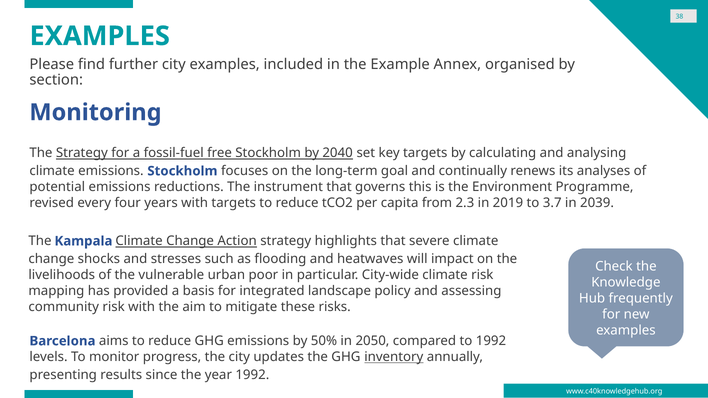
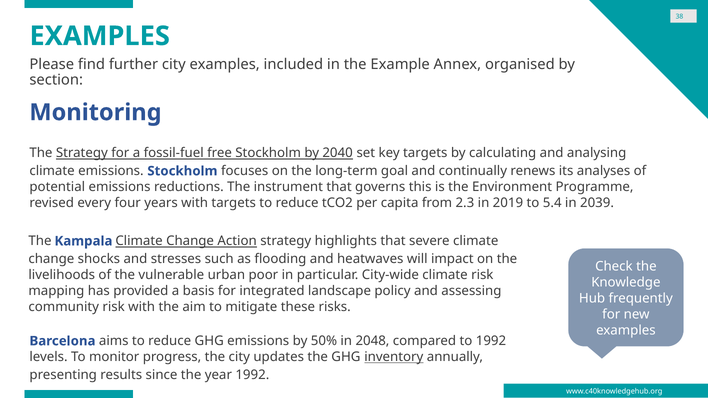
3.7: 3.7 -> 5.4
2050: 2050 -> 2048
